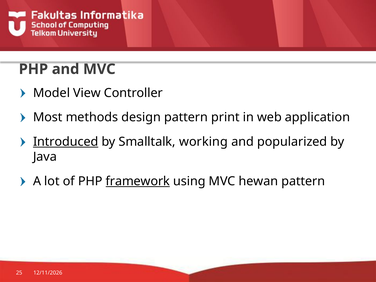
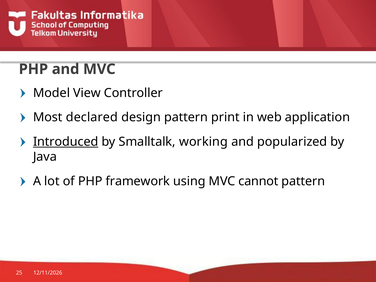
methods: methods -> declared
framework underline: present -> none
hewan: hewan -> cannot
